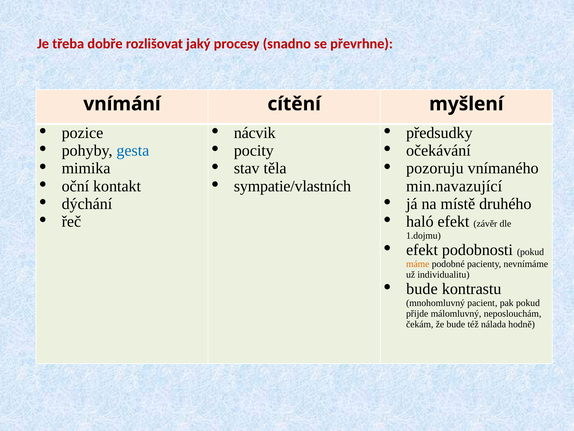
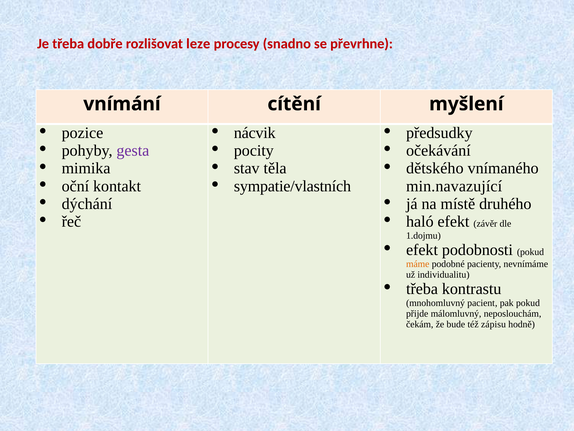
jaký: jaký -> leze
gesta colour: blue -> purple
pozoruju: pozoruju -> dětského
bude at (422, 289): bude -> třeba
nálada: nálada -> zápisu
